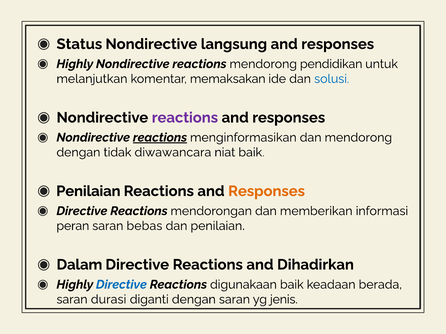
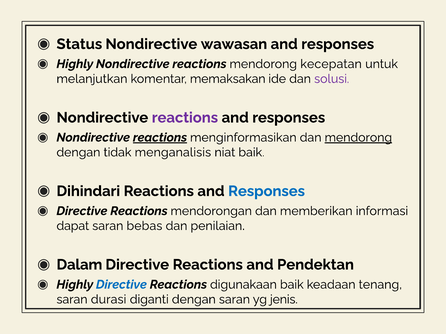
langsung: langsung -> wawasan
pendidikan: pendidikan -> kecepatan
solusi colour: blue -> purple
mendorong at (358, 138) underline: none -> present
diwawancara: diwawancara -> menganalisis
Penilaian at (88, 191): Penilaian -> Dihindari
Responses at (267, 191) colour: orange -> blue
peran: peran -> dapat
Dihadirkan: Dihadirkan -> Pendektan
berada: berada -> tenang
